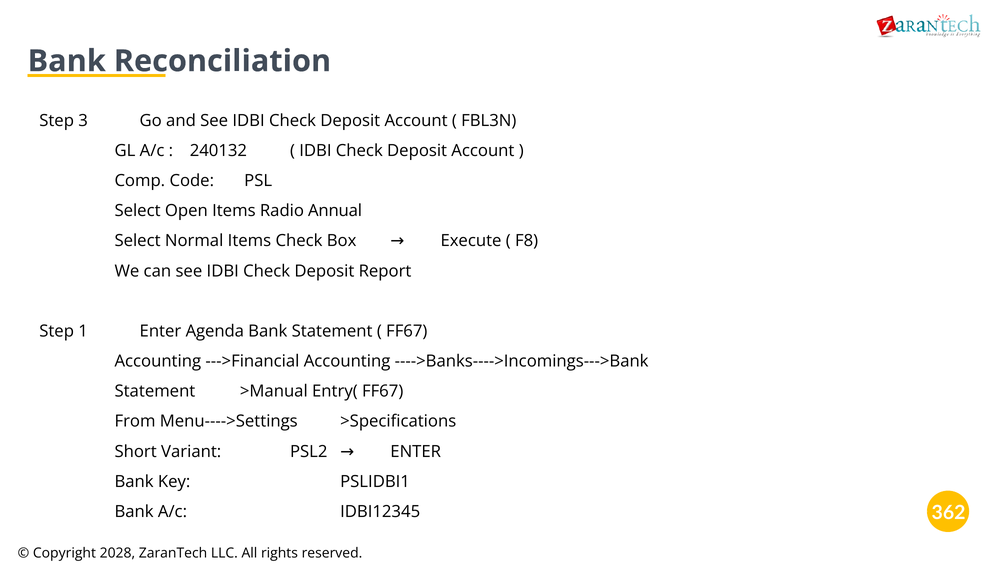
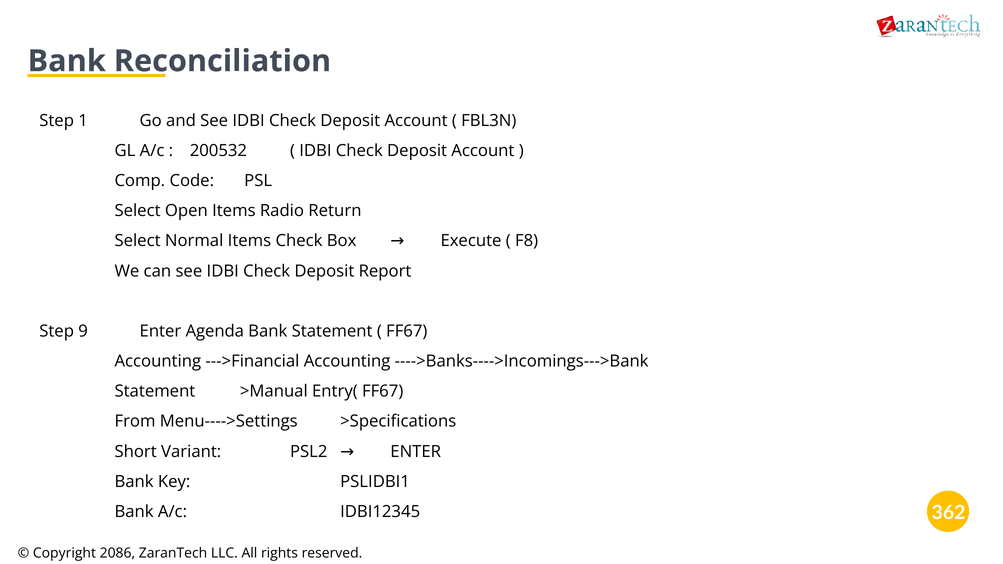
3: 3 -> 1
240132: 240132 -> 200532
Annual: Annual -> Return
1: 1 -> 9
2028: 2028 -> 2086
